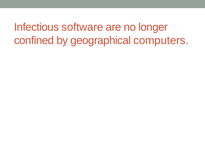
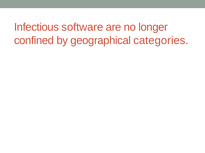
computers: computers -> categories
